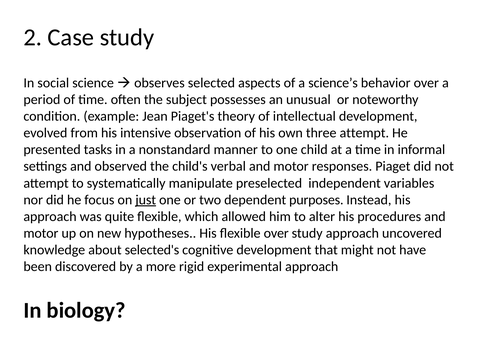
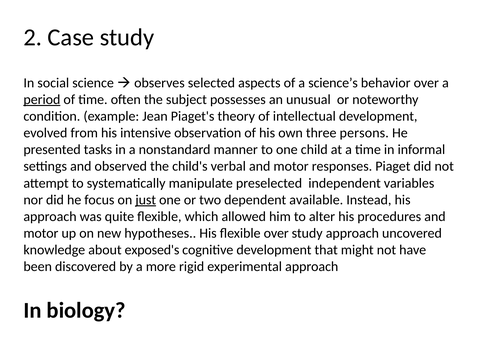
period underline: none -> present
three attempt: attempt -> persons
purposes: purposes -> available
selected's: selected's -> exposed's
